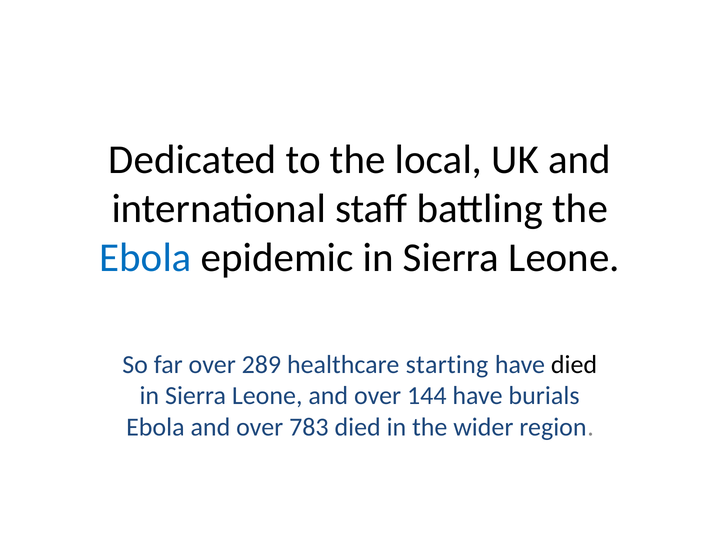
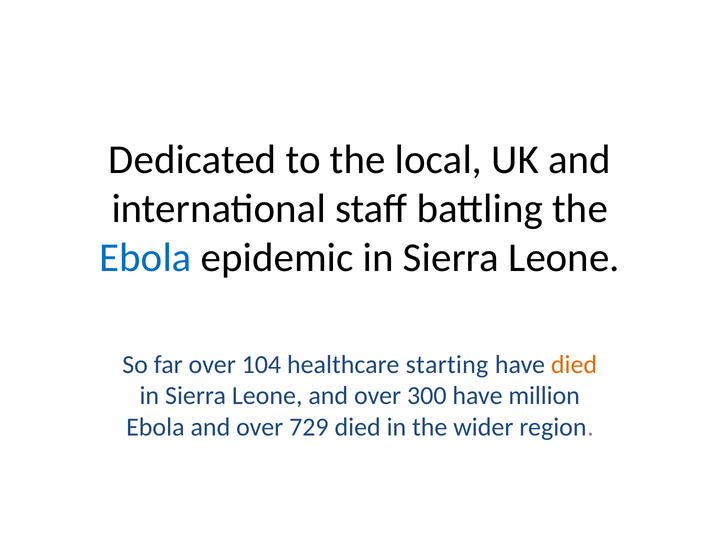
289: 289 -> 104
died at (574, 365) colour: black -> orange
144: 144 -> 300
burials: burials -> million
783: 783 -> 729
